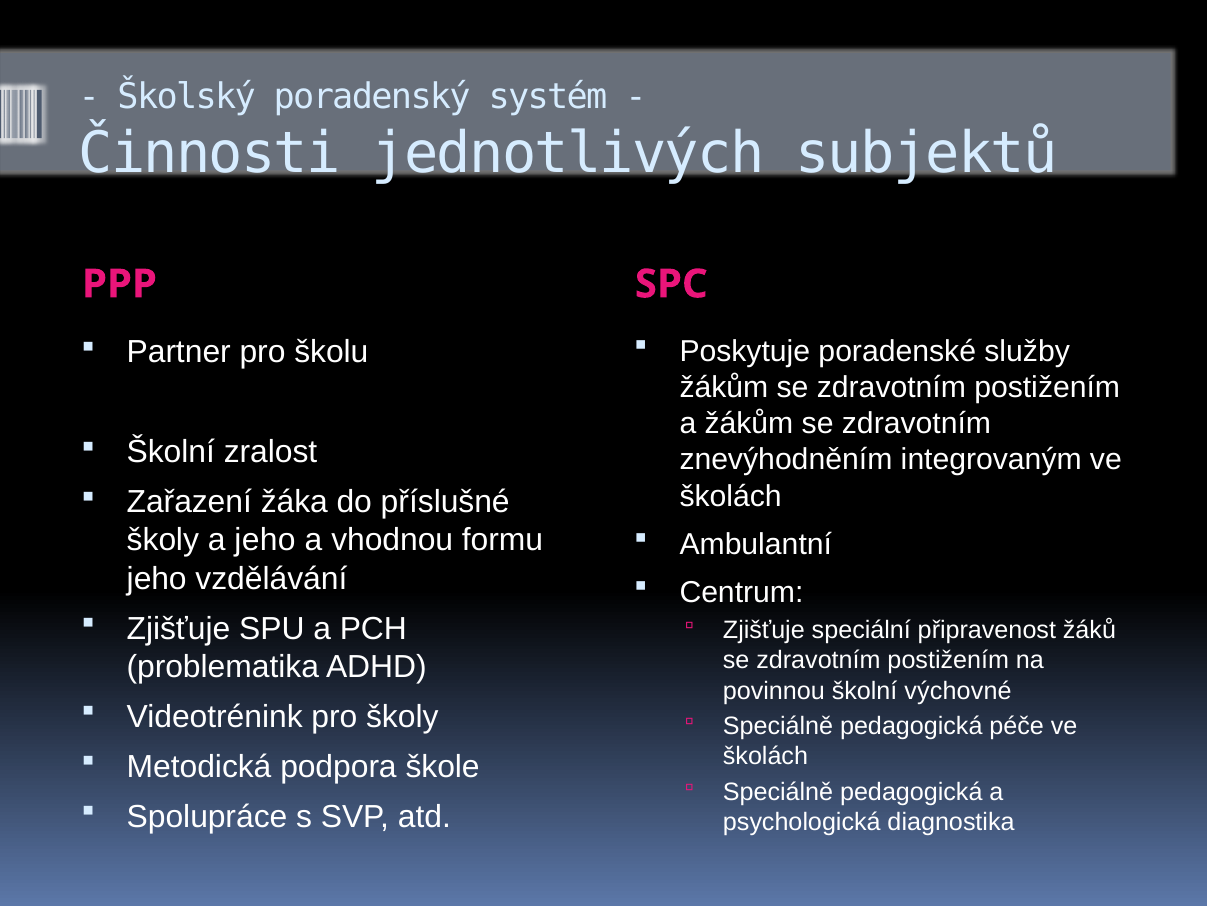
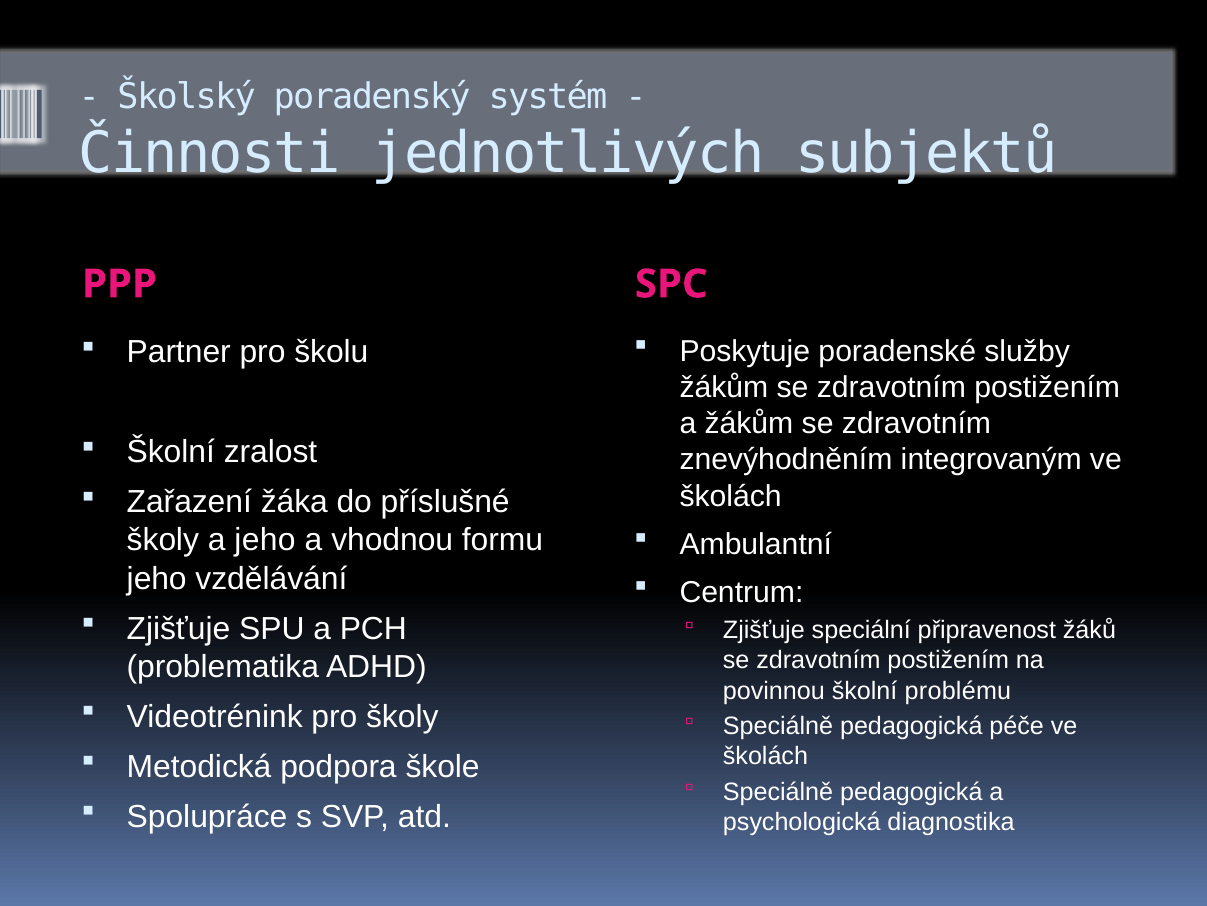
výchovné: výchovné -> problému
